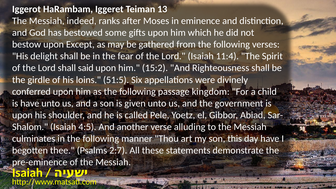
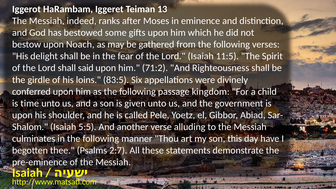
Except: Except -> Noach
11:4: 11:4 -> 11:5
15:2: 15:2 -> 71:2
51:5: 51:5 -> 83:5
is have: have -> time
4:5: 4:5 -> 5:5
